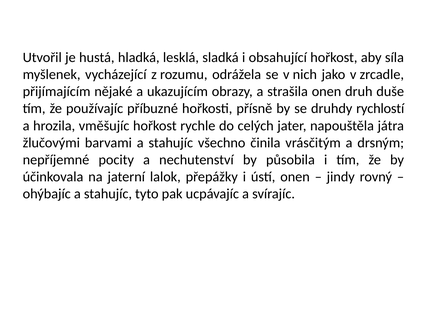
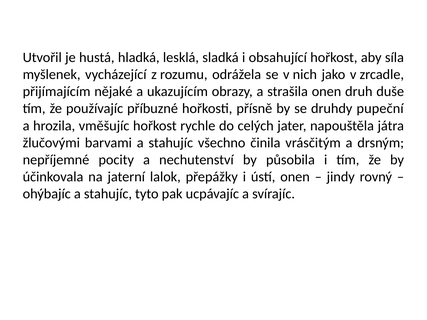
rychlostí: rychlostí -> pupeční
